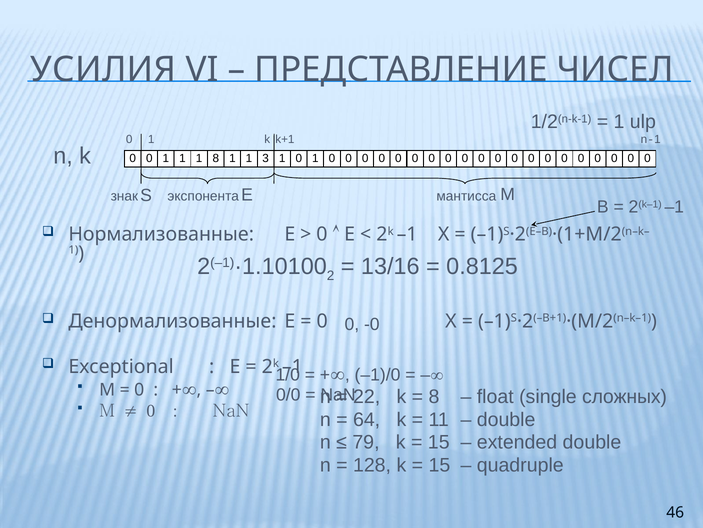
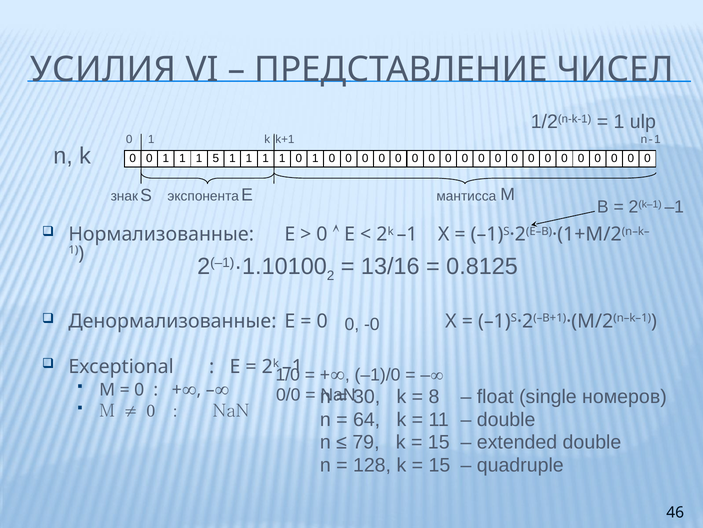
1 8: 8 -> 5
3 at (266, 158): 3 -> 1
22: 22 -> 30
сложных: сложных -> номеров
